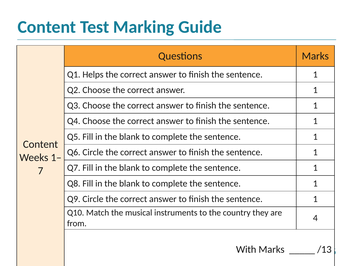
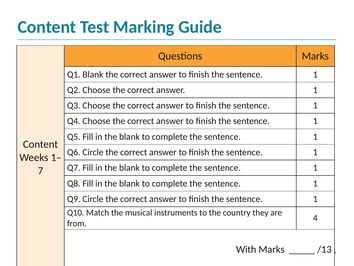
Q1 Helps: Helps -> Blank
